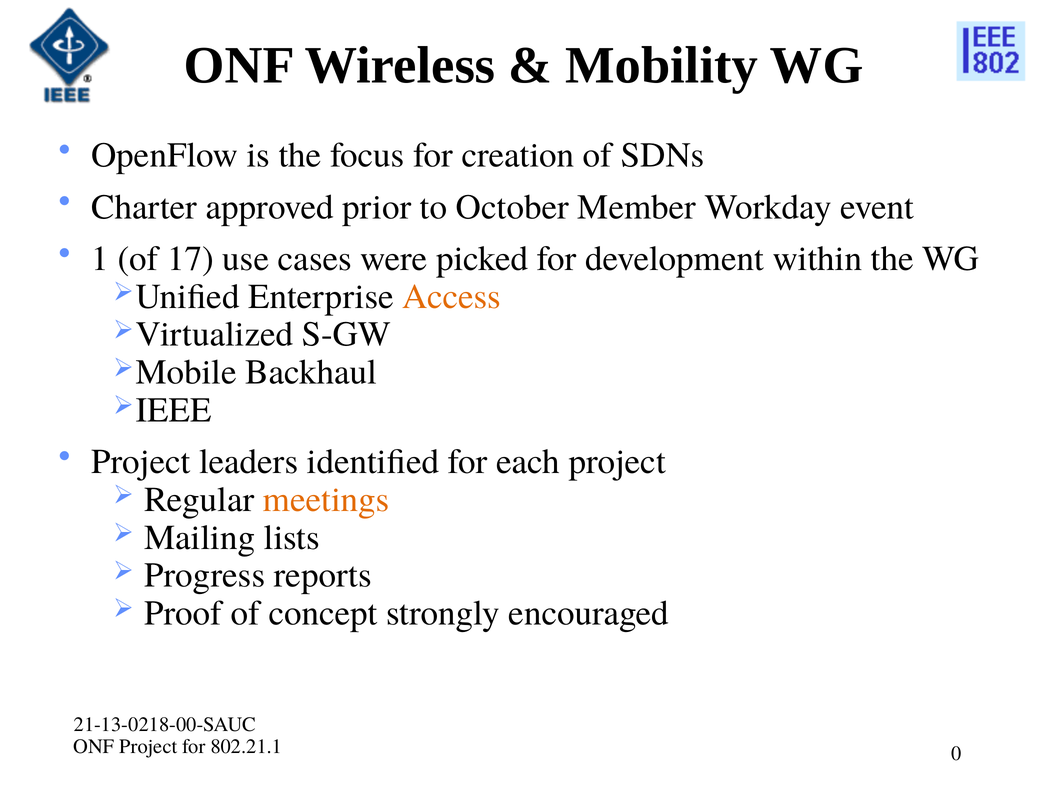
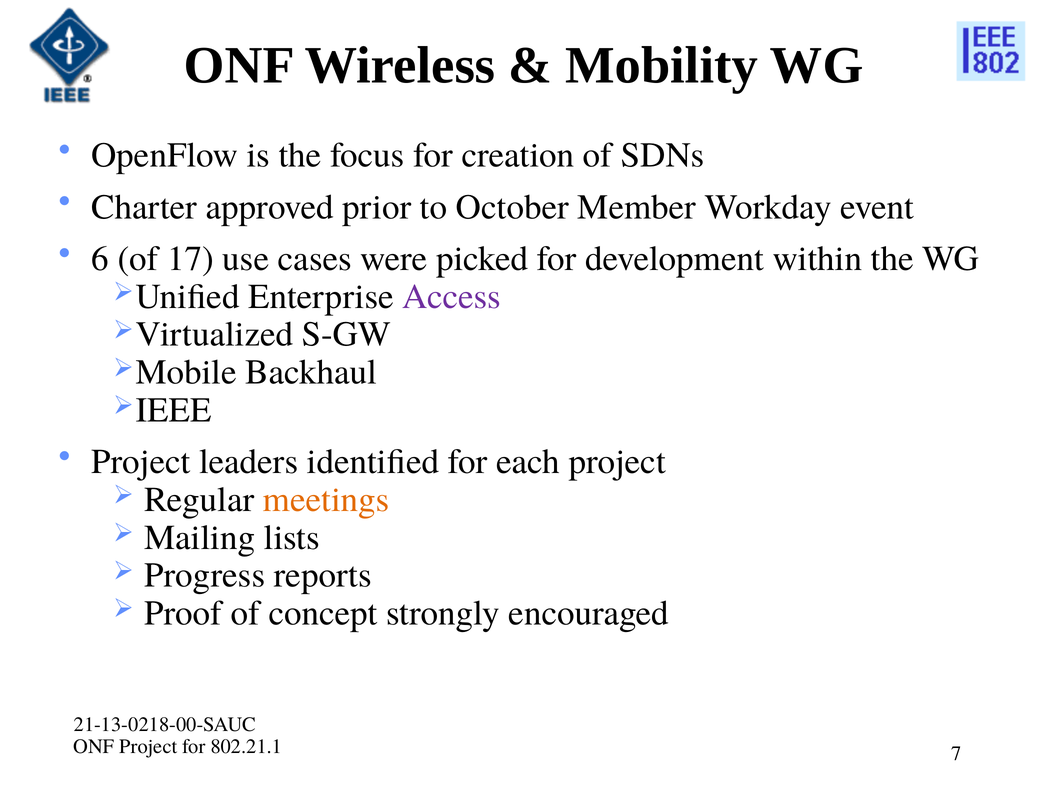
1: 1 -> 6
Access colour: orange -> purple
0: 0 -> 7
